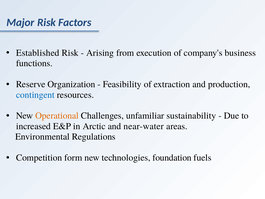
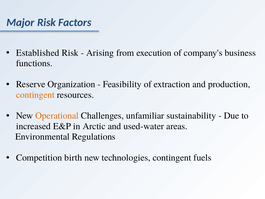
contingent at (35, 95) colour: blue -> orange
near-water: near-water -> used-water
form: form -> birth
technologies foundation: foundation -> contingent
